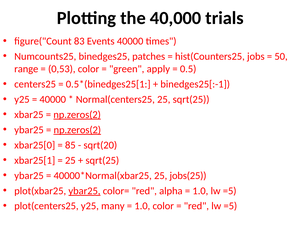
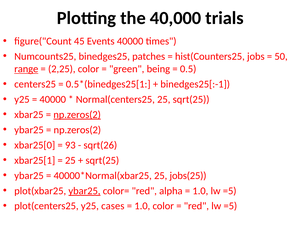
83: 83 -> 45
range underline: none -> present
0,53: 0,53 -> 2,25
apply: apply -> being
np.zeros(2 at (77, 130) underline: present -> none
85: 85 -> 93
sqrt(20: sqrt(20 -> sqrt(26
many: many -> cases
